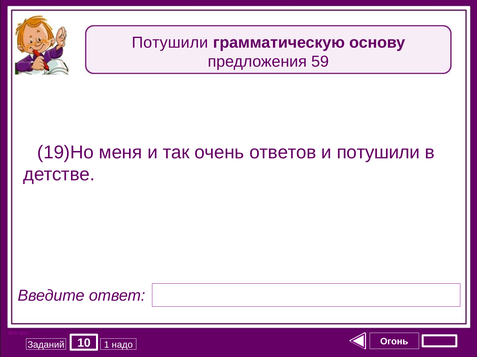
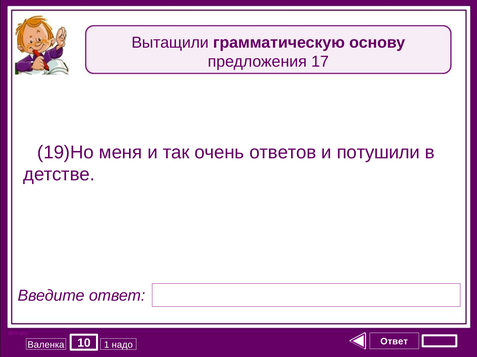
Потушили at (170, 43): Потушили -> Вытащили
59: 59 -> 17
Огонь at (394, 342): Огонь -> Ответ
Заданий: Заданий -> Валенка
